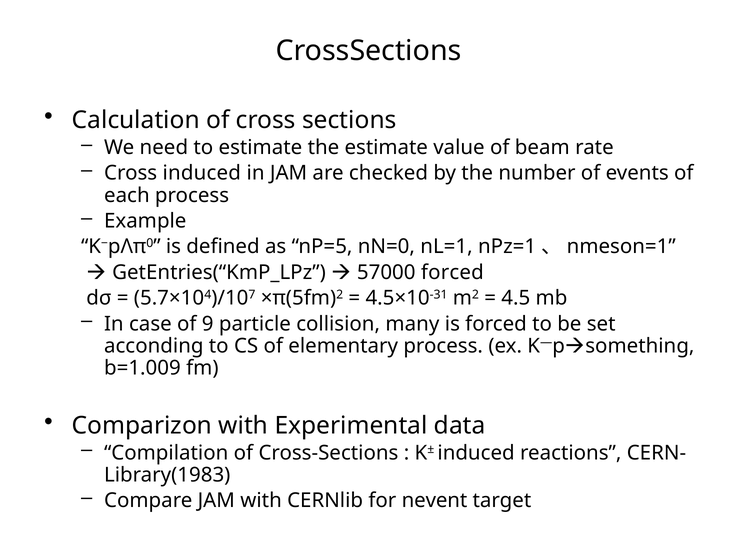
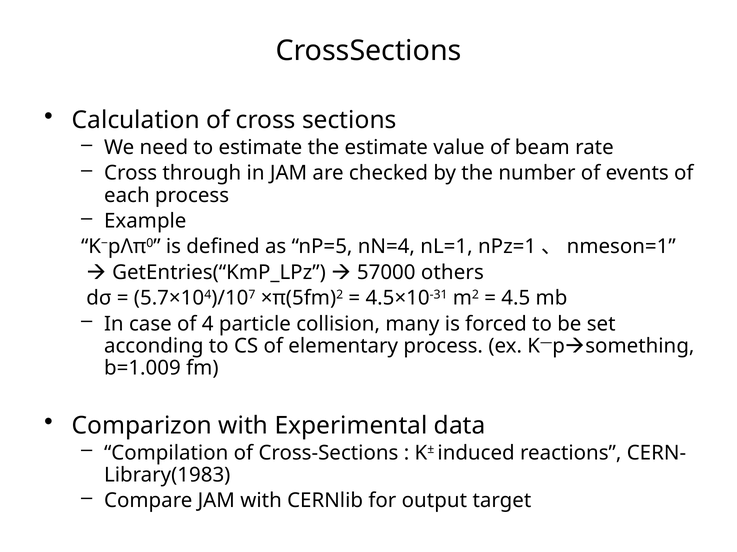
Cross induced: induced -> through
nN=0: nN=0 -> nN=4
57000 forced: forced -> others
9: 9 -> 4
nevent: nevent -> output
